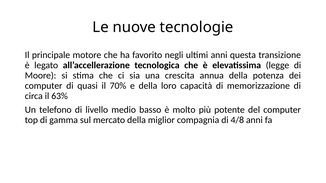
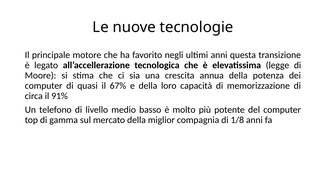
70%: 70% -> 67%
63%: 63% -> 91%
4/8: 4/8 -> 1/8
